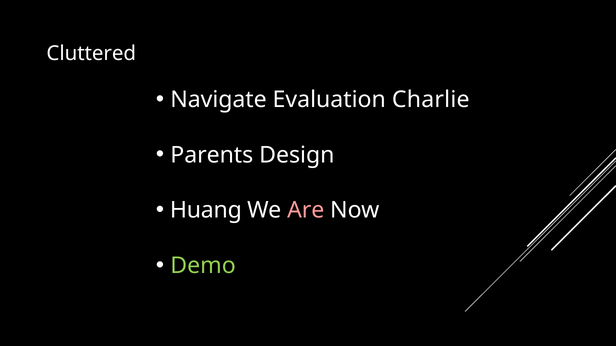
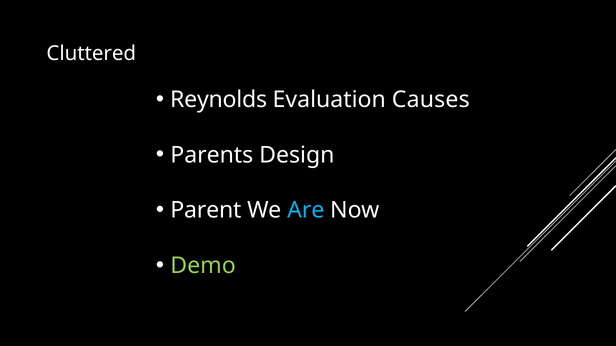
Navigate: Navigate -> Reynolds
Charlie: Charlie -> Causes
Huang: Huang -> Parent
Are colour: pink -> light blue
